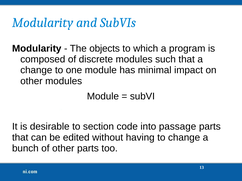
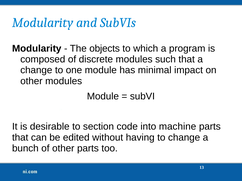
passage: passage -> machine
